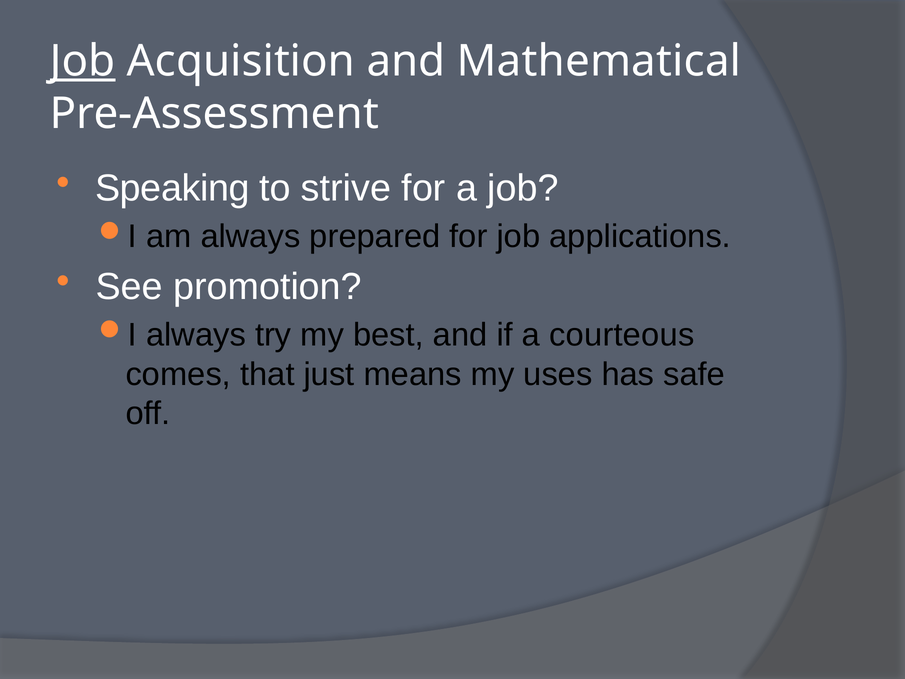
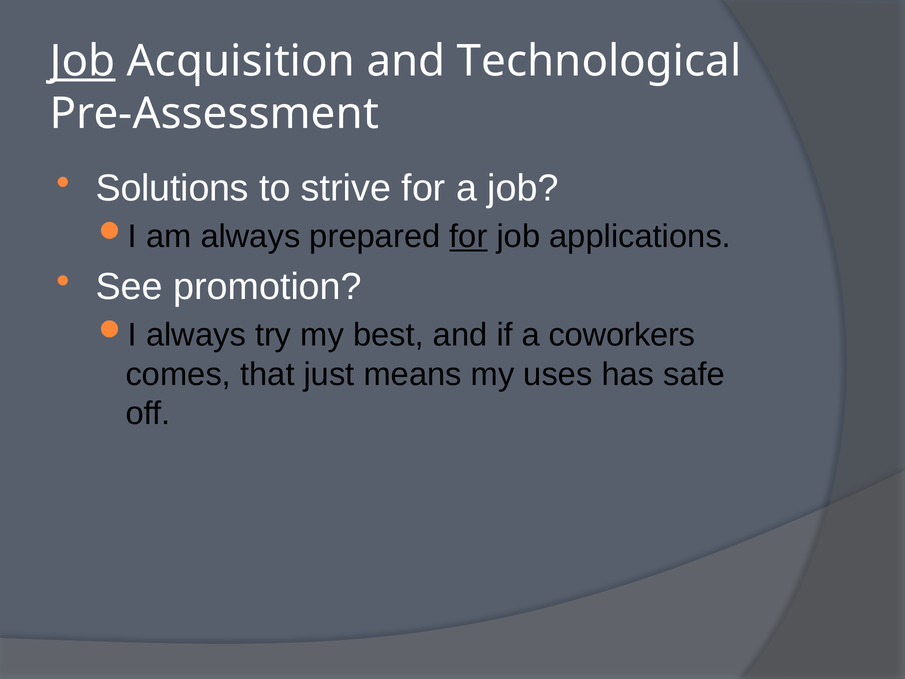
Mathematical: Mathematical -> Technological
Speaking: Speaking -> Solutions
for at (468, 236) underline: none -> present
courteous: courteous -> coworkers
